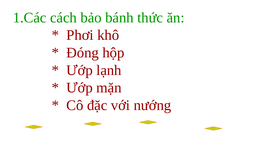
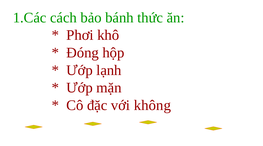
nướng: nướng -> không
